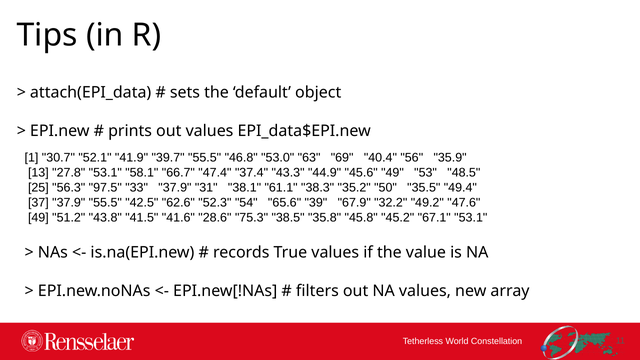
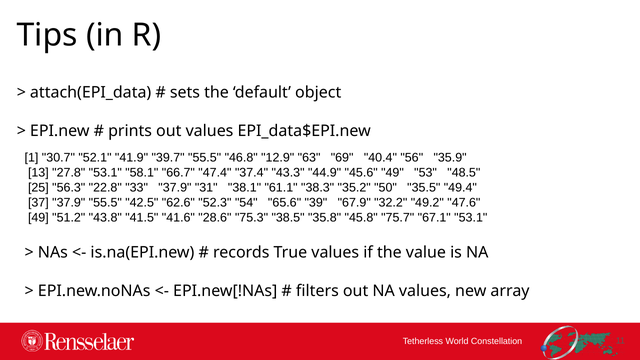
53.0: 53.0 -> 12.9
97.5: 97.5 -> 22.8
45.2: 45.2 -> 75.7
